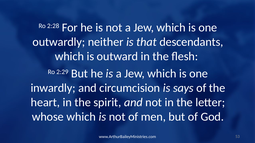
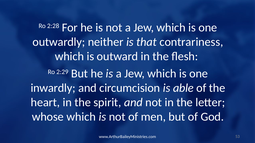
descendants: descendants -> contrariness
says: says -> able
